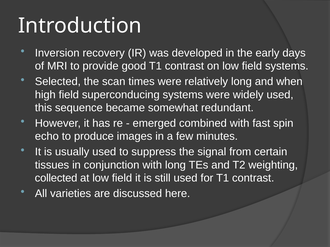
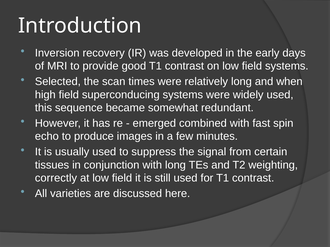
collected: collected -> correctly
